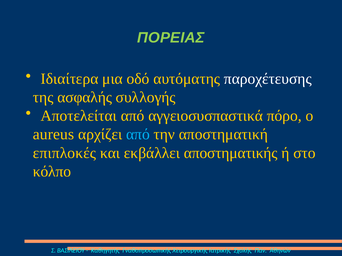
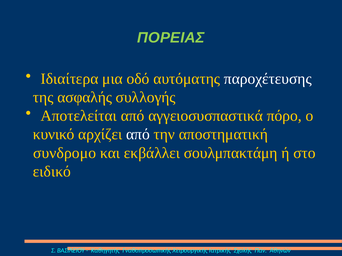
aureus: aureus -> κυνικό
από at (138, 135) colour: light blue -> white
επιπλοκές: επιπλοκές -> συνδρομο
αποστηματικής: αποστηματικής -> σουλμπακτάμη
κόλπο: κόλπο -> ειδικό
